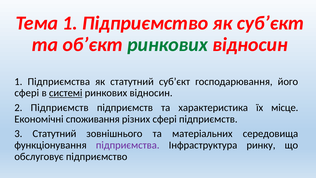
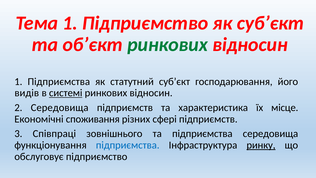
сфері at (27, 93): сфері -> видів
2 Підприємств: Підприємств -> Середовища
3 Статутний: Статутний -> Співпраці
та матеріальних: матеріальних -> підприємства
підприємства at (128, 145) colour: purple -> blue
ринку underline: none -> present
